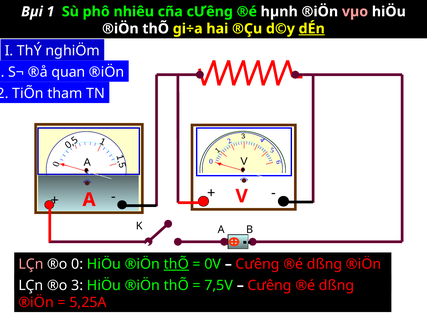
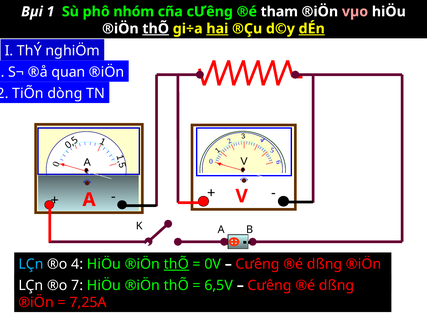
nhiêu: nhiêu -> nhóm
hµnh: hµnh -> tham
thÕ at (156, 29) underline: none -> present
hai underline: none -> present
tham: tham -> dòng
LÇn at (31, 264) colour: pink -> light blue
®o 0: 0 -> 4
®o 3: 3 -> 7
7,5V: 7,5V -> 6,5V
5,25A: 5,25A -> 7,25A
